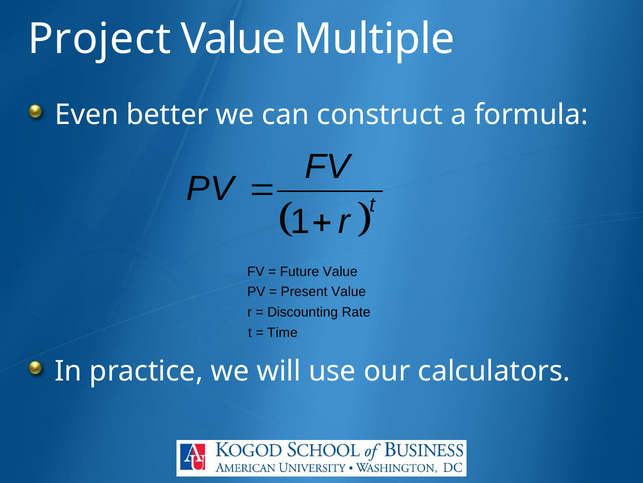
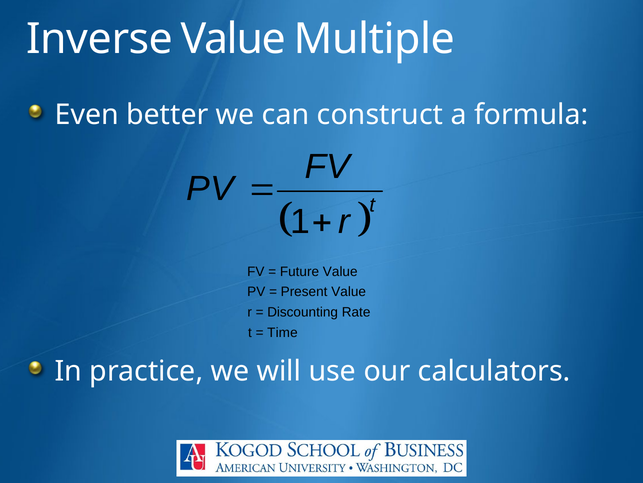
Project: Project -> Inverse
